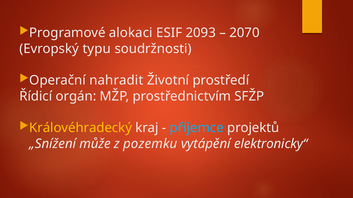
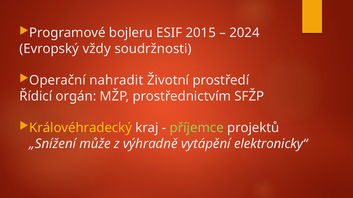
alokaci: alokaci -> bojleru
2093: 2093 -> 2015
2070: 2070 -> 2024
typu: typu -> vždy
příjemce colour: light blue -> light green
pozemku: pozemku -> výhradně
